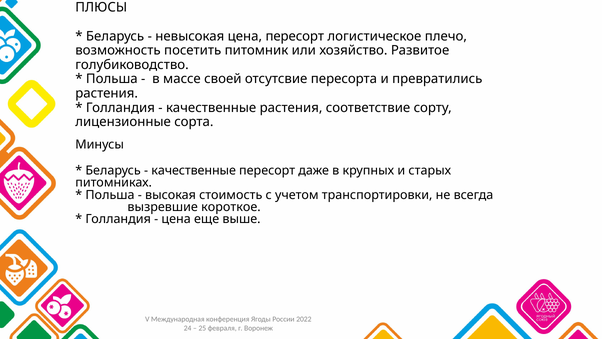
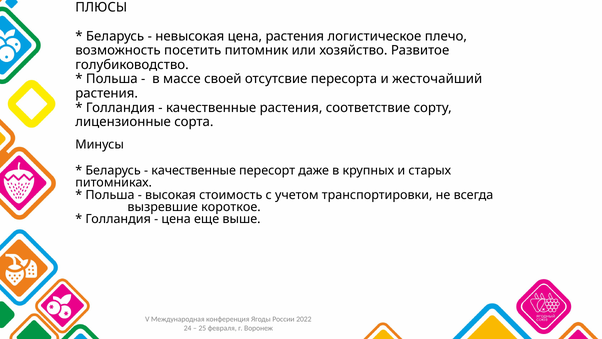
цена пересорт: пересорт -> растения
превратились: превратились -> жесточайший
